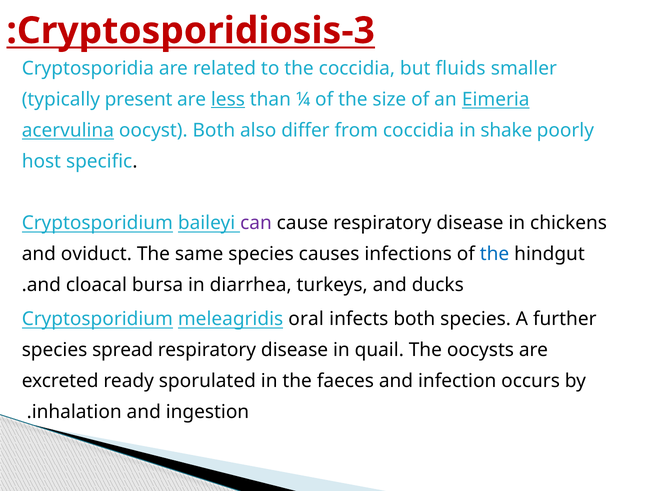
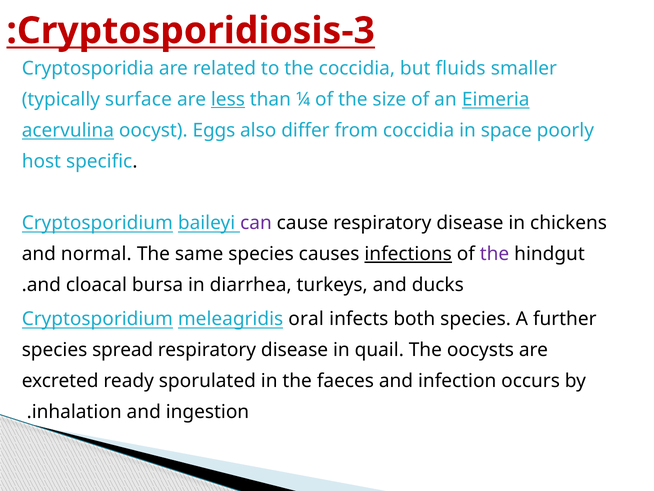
present: present -> surface
oocyst Both: Both -> Eggs
shake: shake -> space
oviduct: oviduct -> normal
infections underline: none -> present
the at (495, 254) colour: blue -> purple
